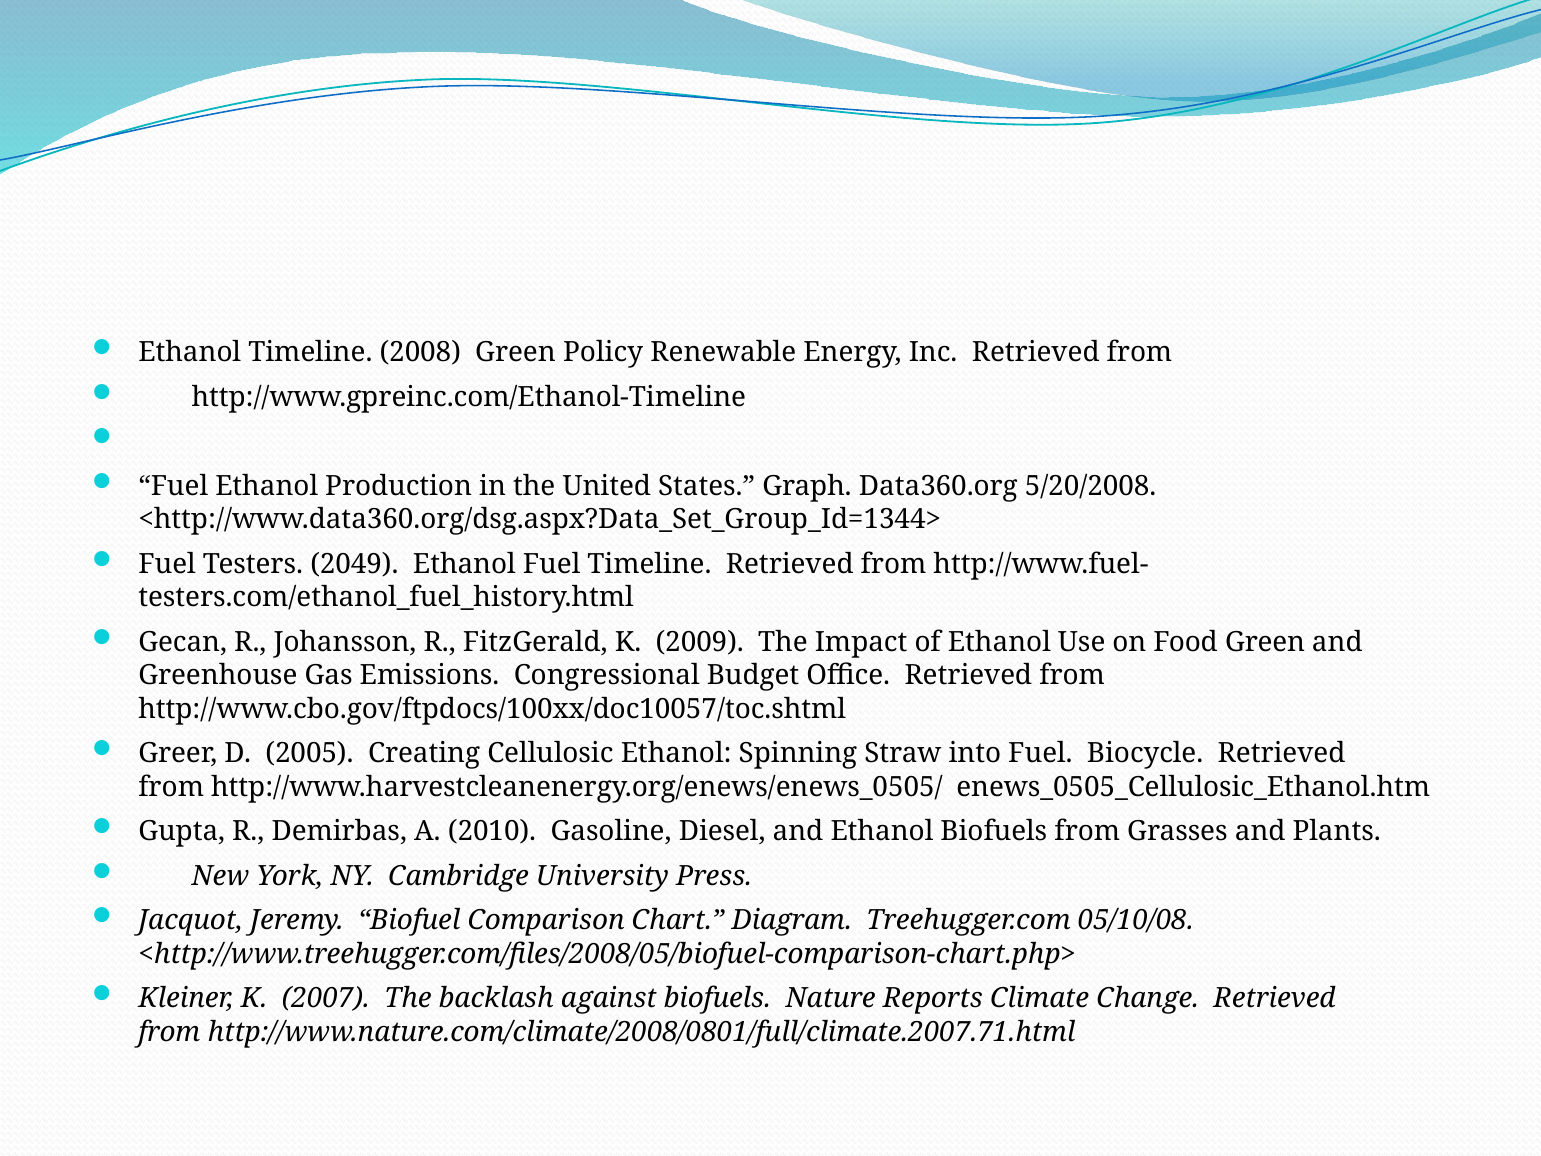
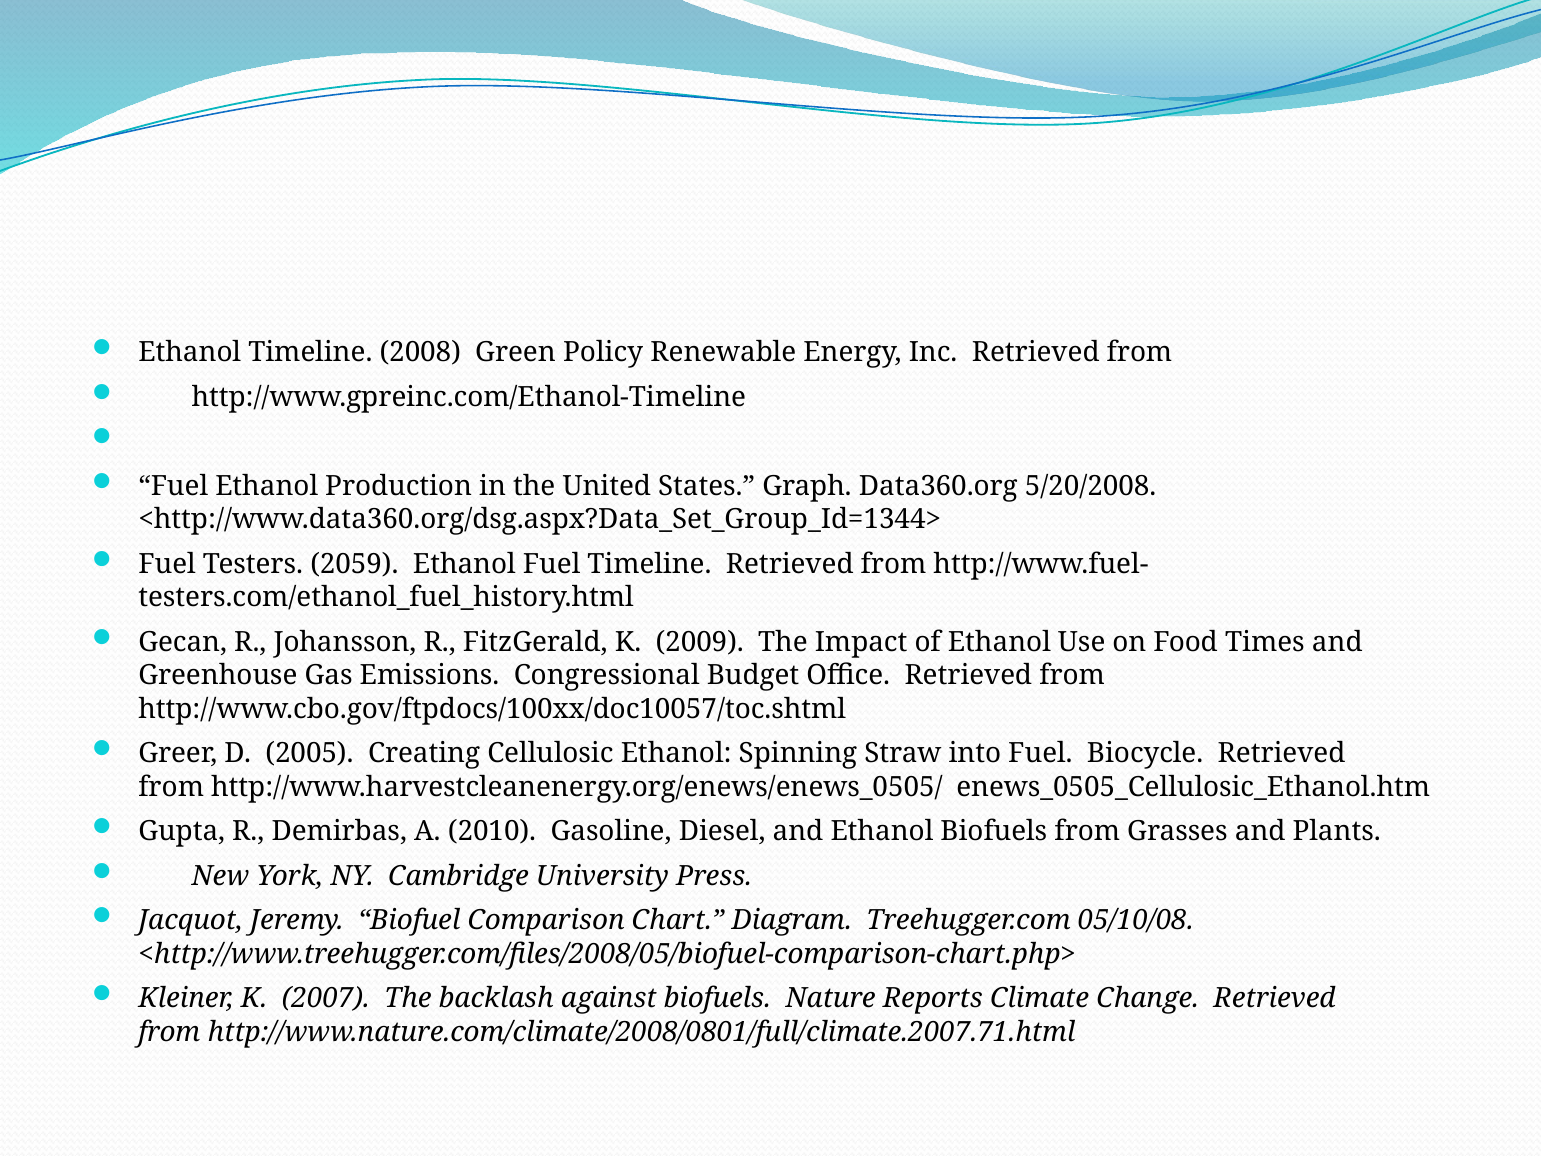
2049: 2049 -> 2059
Food Green: Green -> Times
